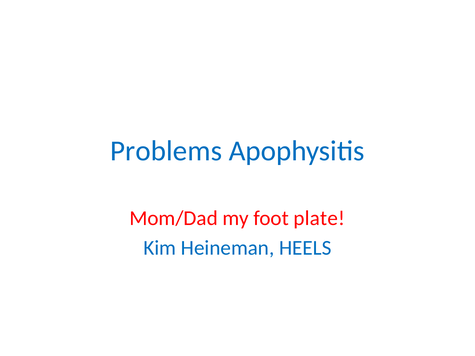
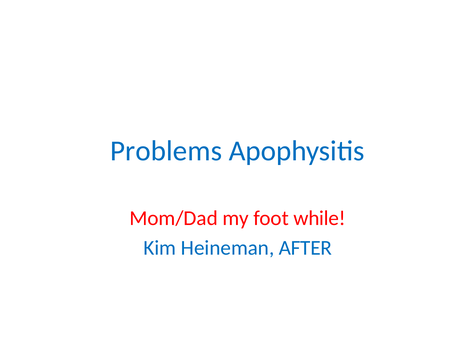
plate: plate -> while
HEELS: HEELS -> AFTER
